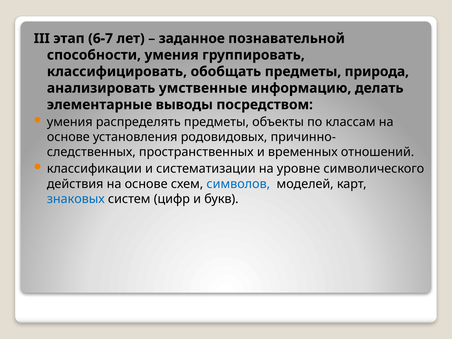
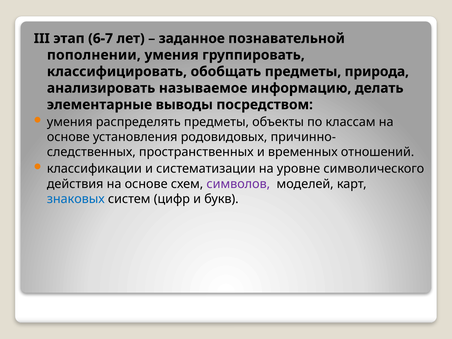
способности: способности -> пополнении
умственные: умственные -> называемое
символов colour: blue -> purple
